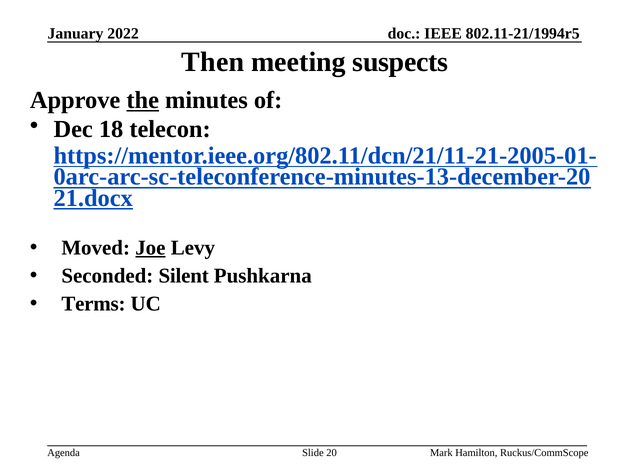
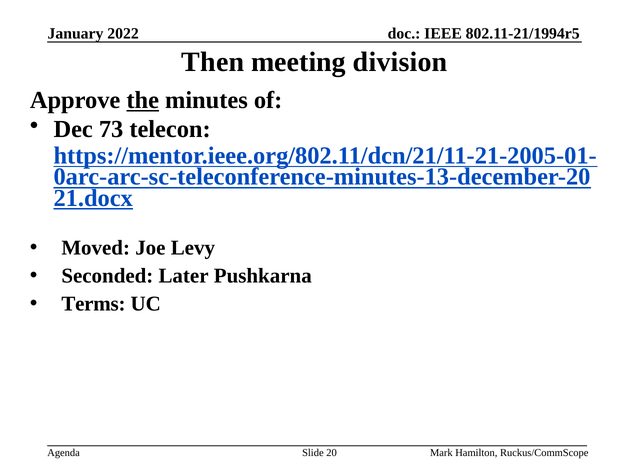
suspects: suspects -> division
18: 18 -> 73
Joe underline: present -> none
Silent: Silent -> Later
